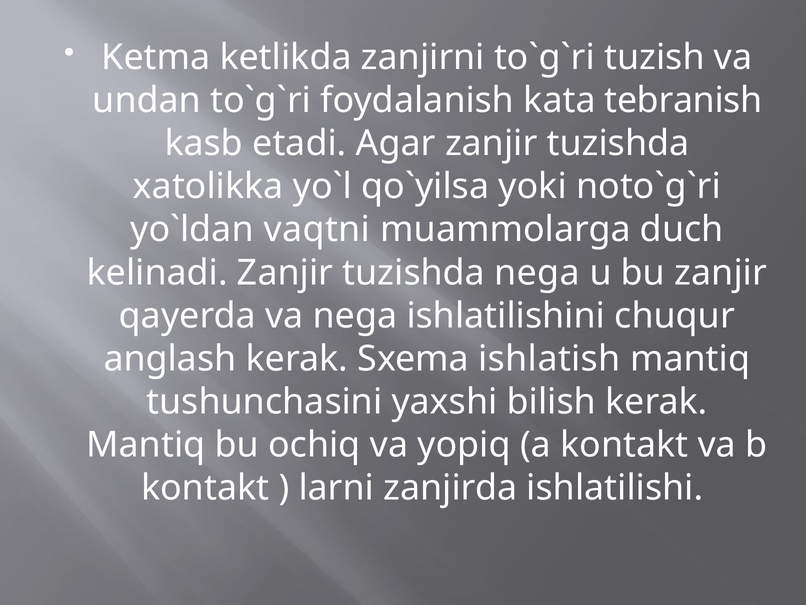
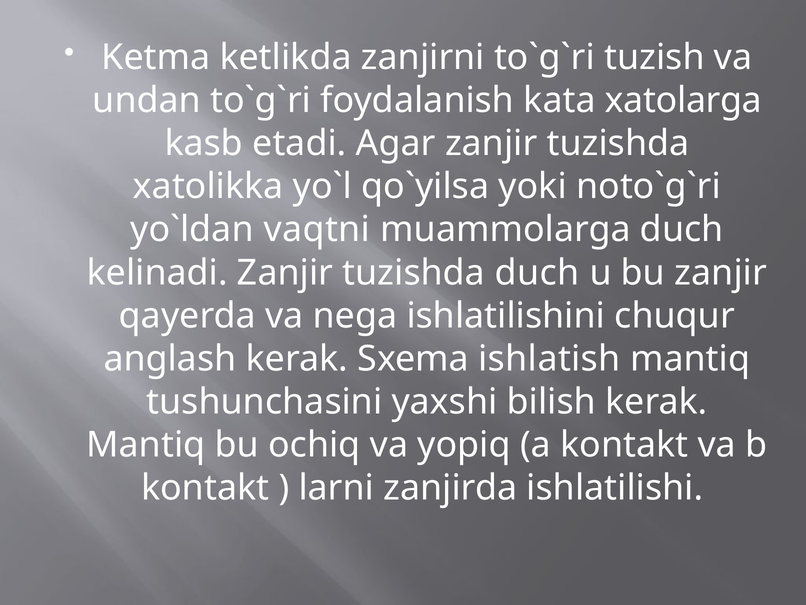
tebranish: tebranish -> xatolarga
tuzishda nega: nega -> duch
